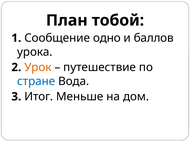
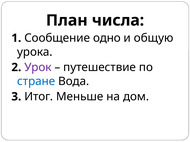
тобой: тобой -> числа
баллов: баллов -> общую
Урок colour: orange -> purple
